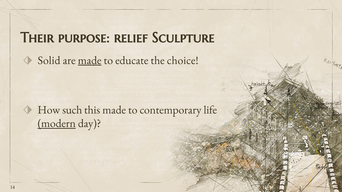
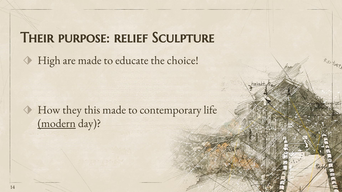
Solid: Solid -> High
made at (90, 60) underline: present -> none
such: such -> they
